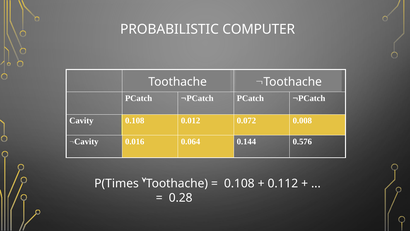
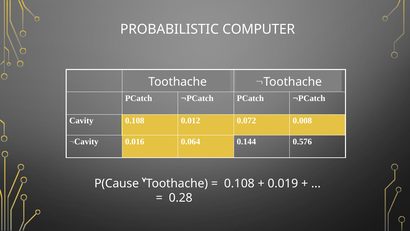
P(Times: P(Times -> P(Cause
0.112: 0.112 -> 0.019
